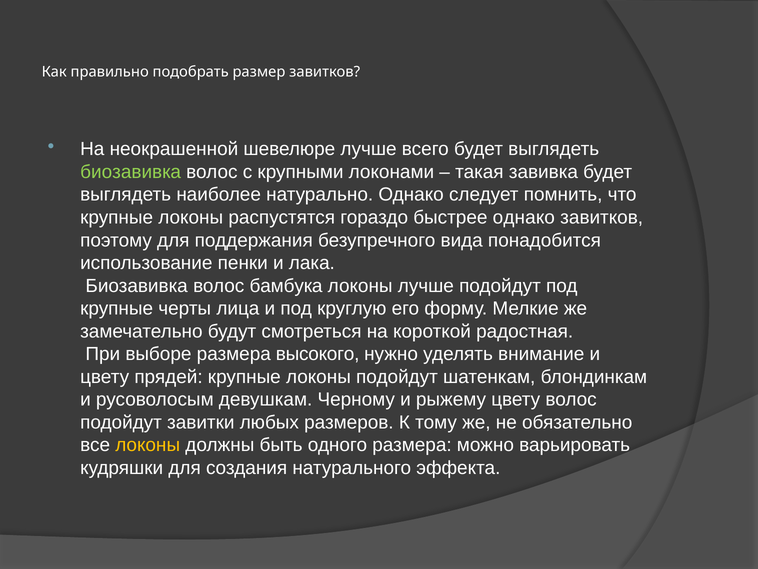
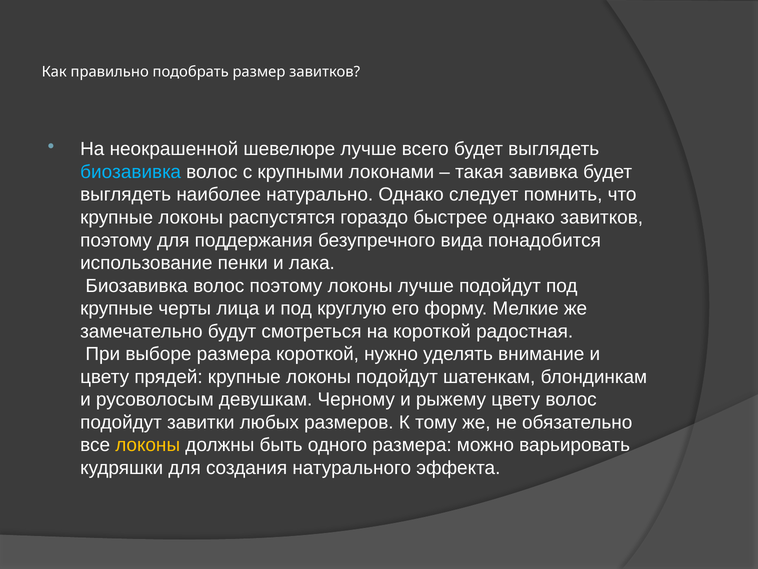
биозавивка at (131, 172) colour: light green -> light blue
волос бамбука: бамбука -> поэтому
размера высокого: высокого -> короткой
